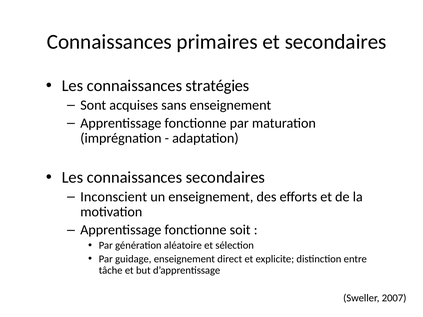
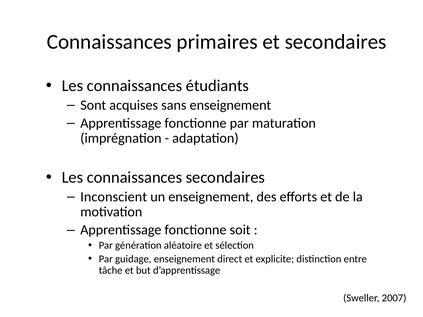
stratégies: stratégies -> étudiants
